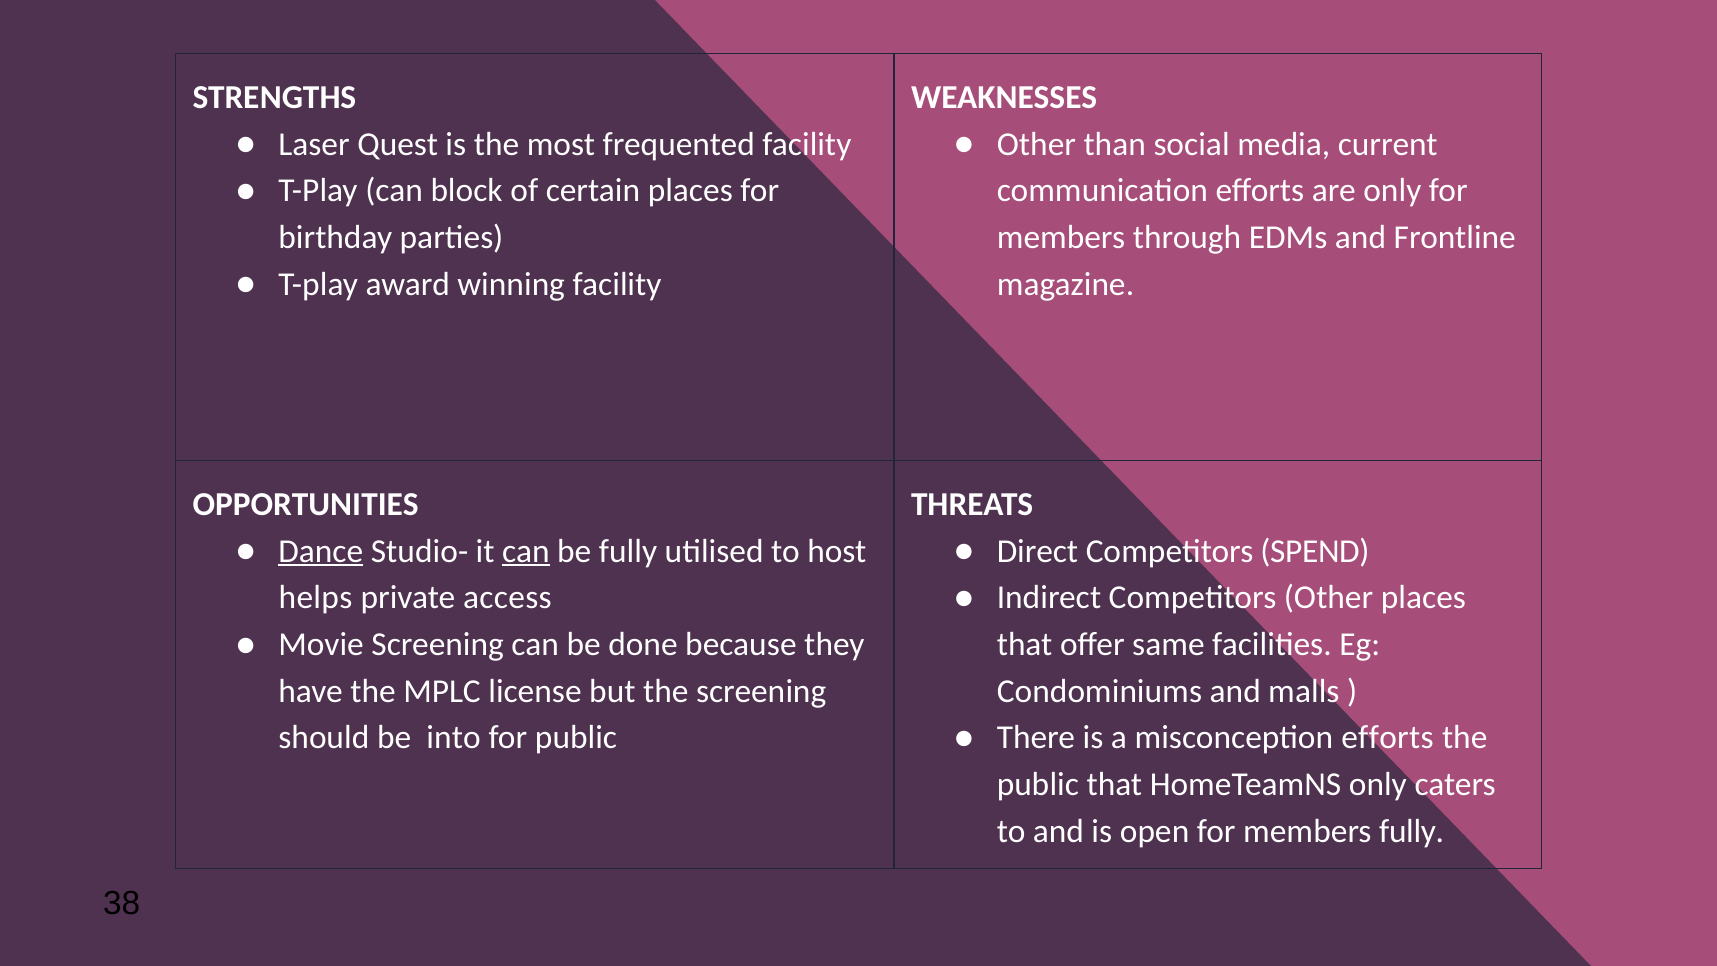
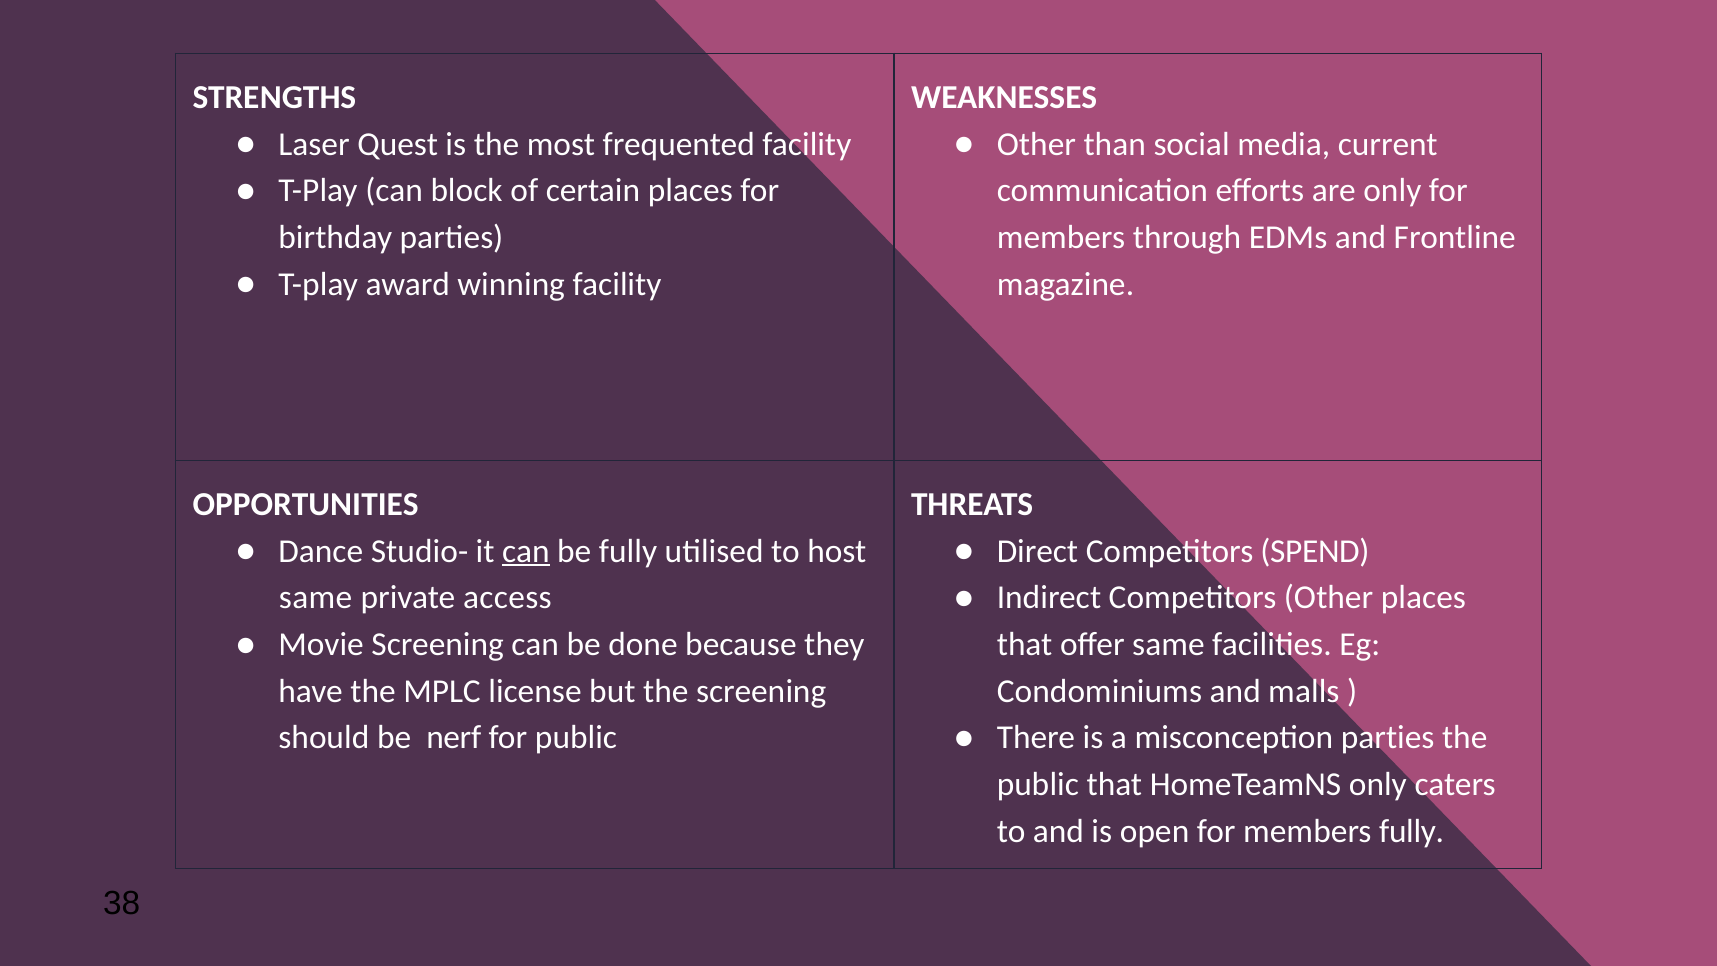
Dance underline: present -> none
helps at (316, 598): helps -> same
misconception efforts: efforts -> parties
into: into -> nerf
